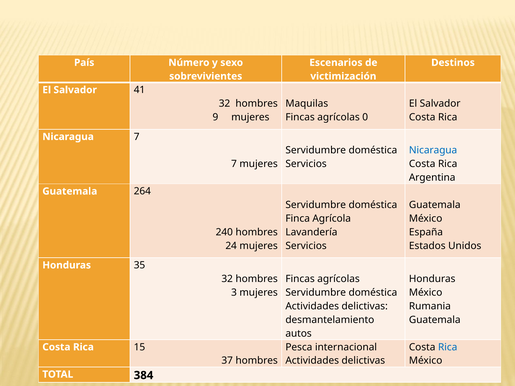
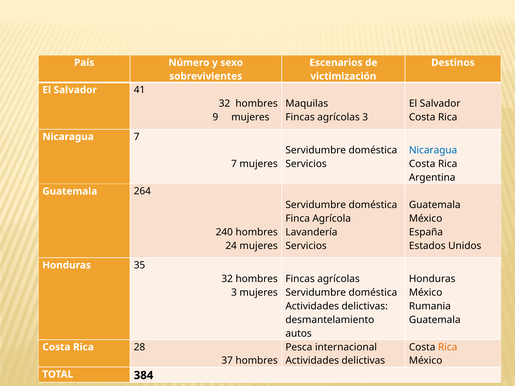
agrícolas 0: 0 -> 3
Rica at (448, 347) colour: blue -> orange
15: 15 -> 28
